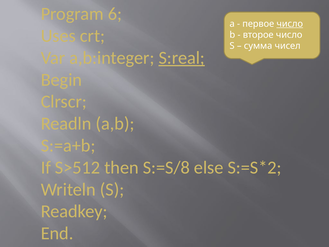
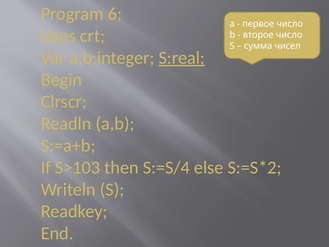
число at (290, 24) underline: present -> none
S>512: S>512 -> S>103
S:=S/8: S:=S/8 -> S:=S/4
